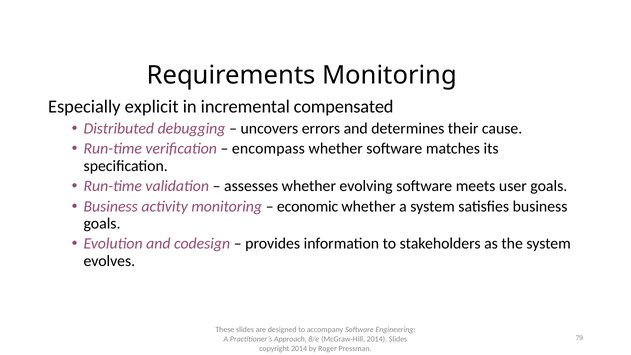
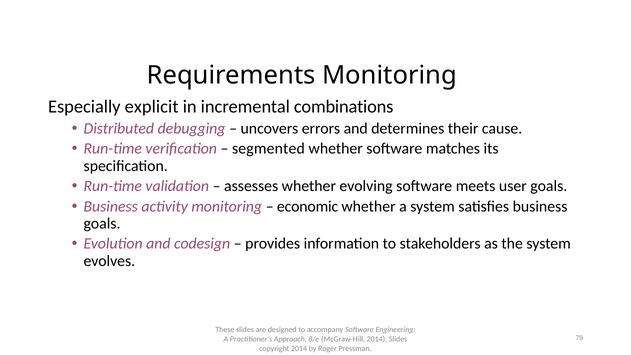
compensated: compensated -> combinations
encompass: encompass -> segmented
